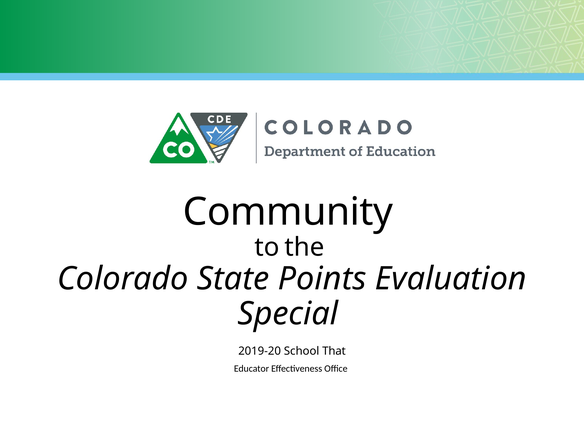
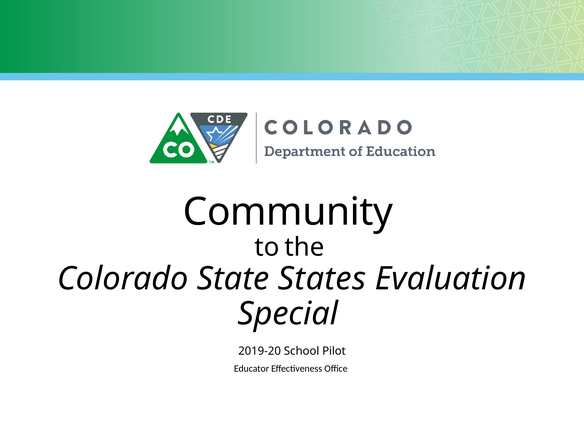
Points: Points -> States
That: That -> Pilot
